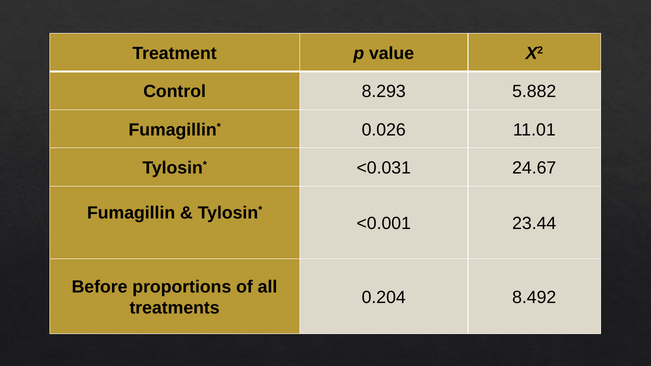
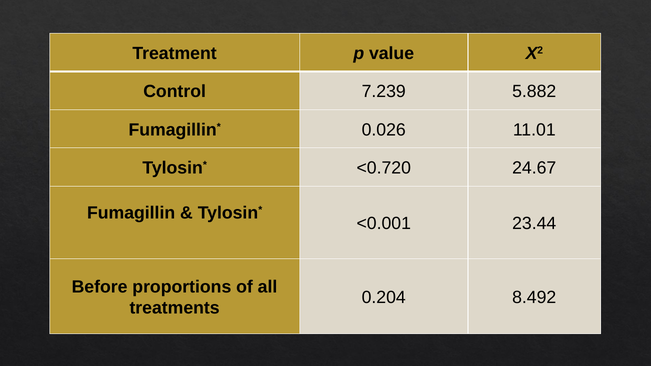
8.293: 8.293 -> 7.239
<0.031: <0.031 -> <0.720
